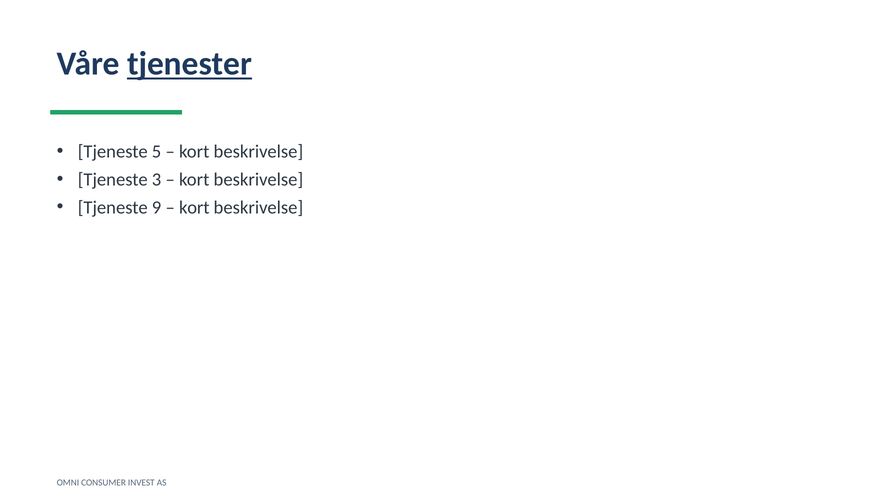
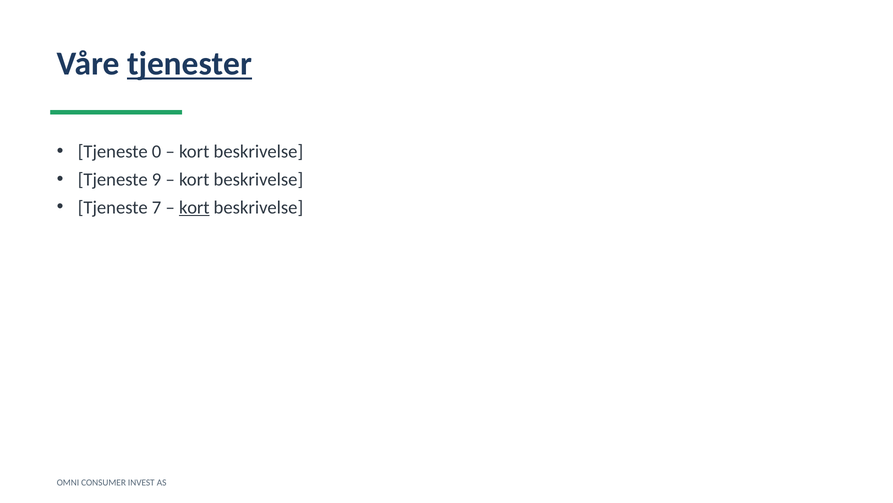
5: 5 -> 0
3: 3 -> 9
9: 9 -> 7
kort at (194, 207) underline: none -> present
